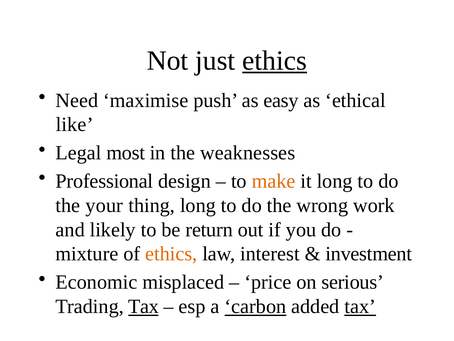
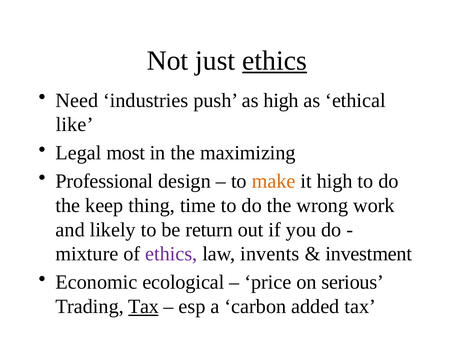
maximise: maximise -> industries
as easy: easy -> high
weaknesses: weaknesses -> maximizing
it long: long -> high
your: your -> keep
thing long: long -> time
ethics at (171, 254) colour: orange -> purple
interest: interest -> invents
misplaced: misplaced -> ecological
carbon underline: present -> none
tax at (360, 306) underline: present -> none
